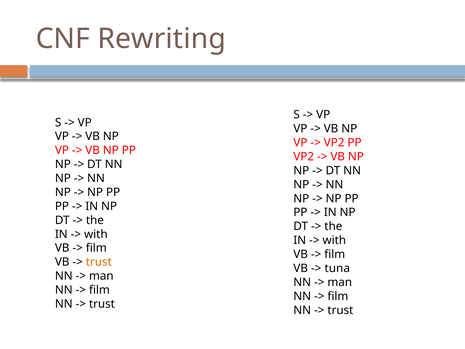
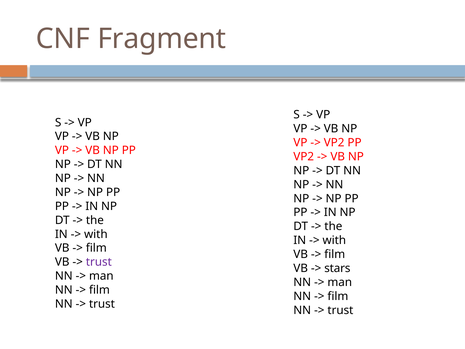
Rewriting: Rewriting -> Fragment
trust at (99, 262) colour: orange -> purple
tuna: tuna -> stars
